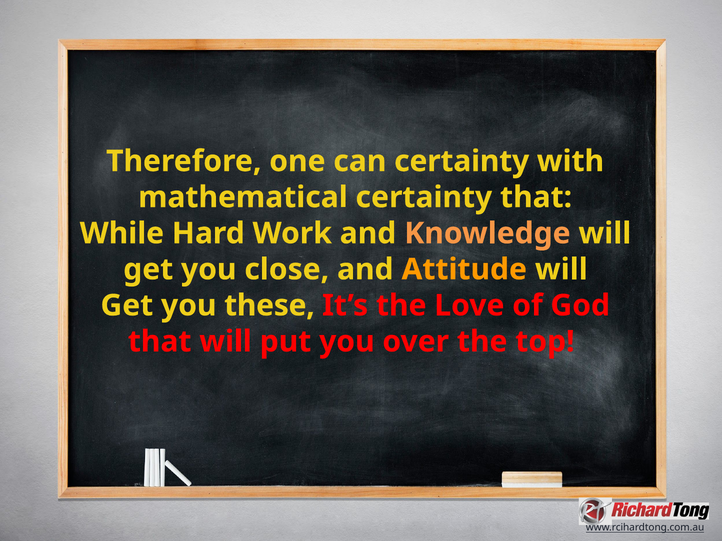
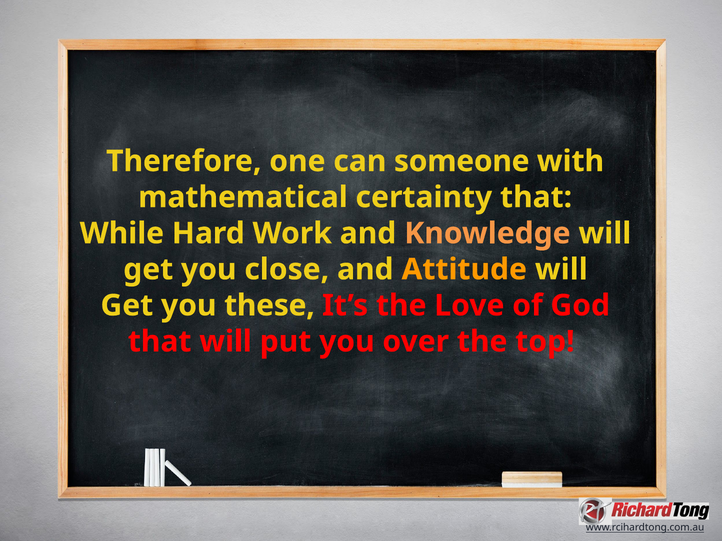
can certainty: certainty -> someone
